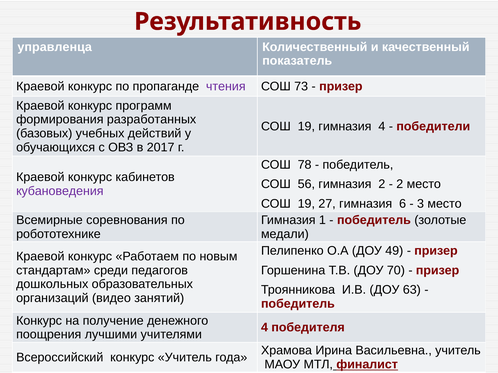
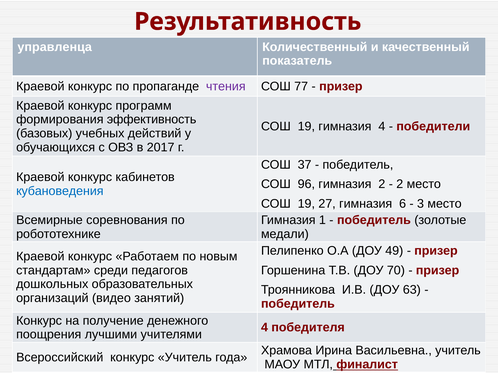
73: 73 -> 77
разработанных: разработанных -> эффективность
78: 78 -> 37
56: 56 -> 96
кубановедения colour: purple -> blue
